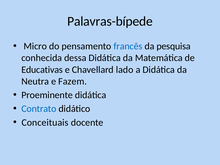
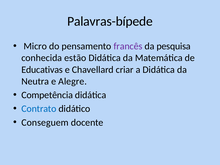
francês colour: blue -> purple
dessa: dessa -> estão
lado: lado -> criar
Fazem: Fazem -> Alegre
Proeminente: Proeminente -> Competência
Conceituais: Conceituais -> Conseguem
